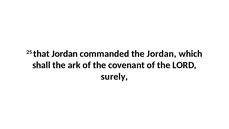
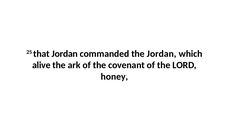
shall: shall -> alive
surely: surely -> honey
